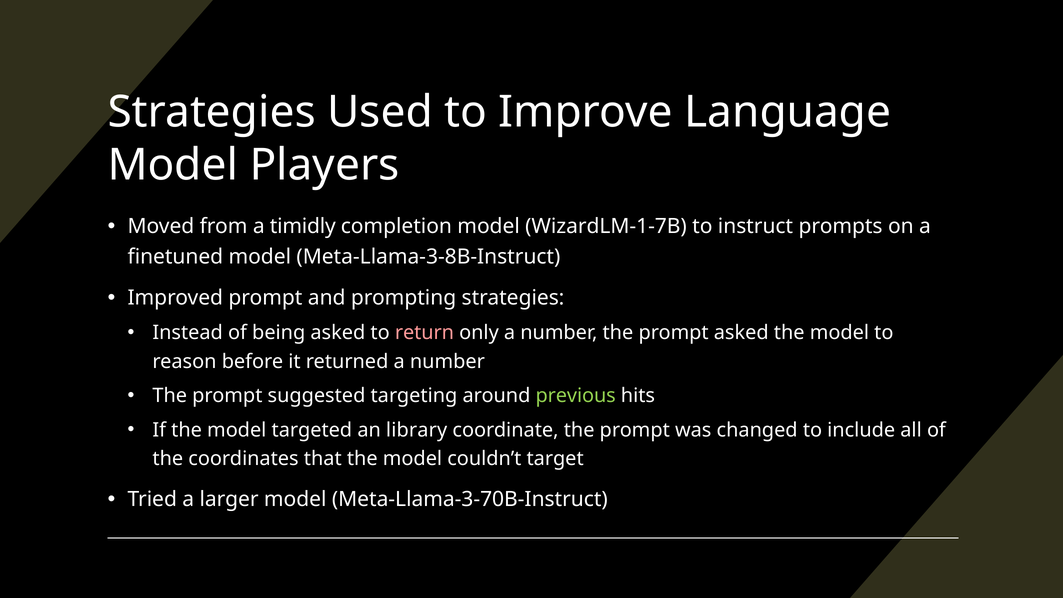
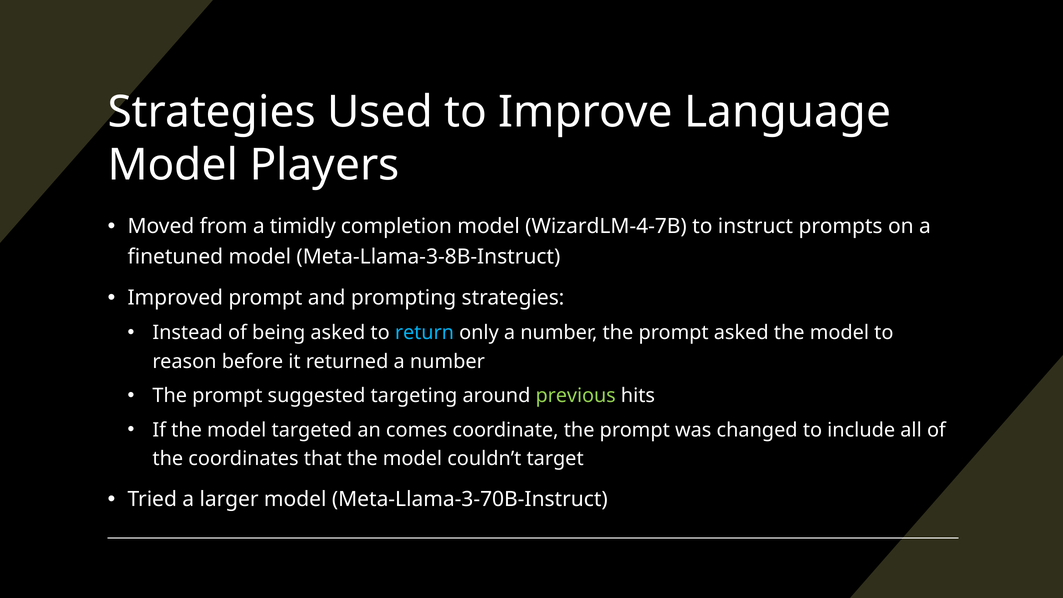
WizardLM-1-7B: WizardLM-1-7B -> WizardLM-4-7B
return colour: pink -> light blue
library: library -> comes
